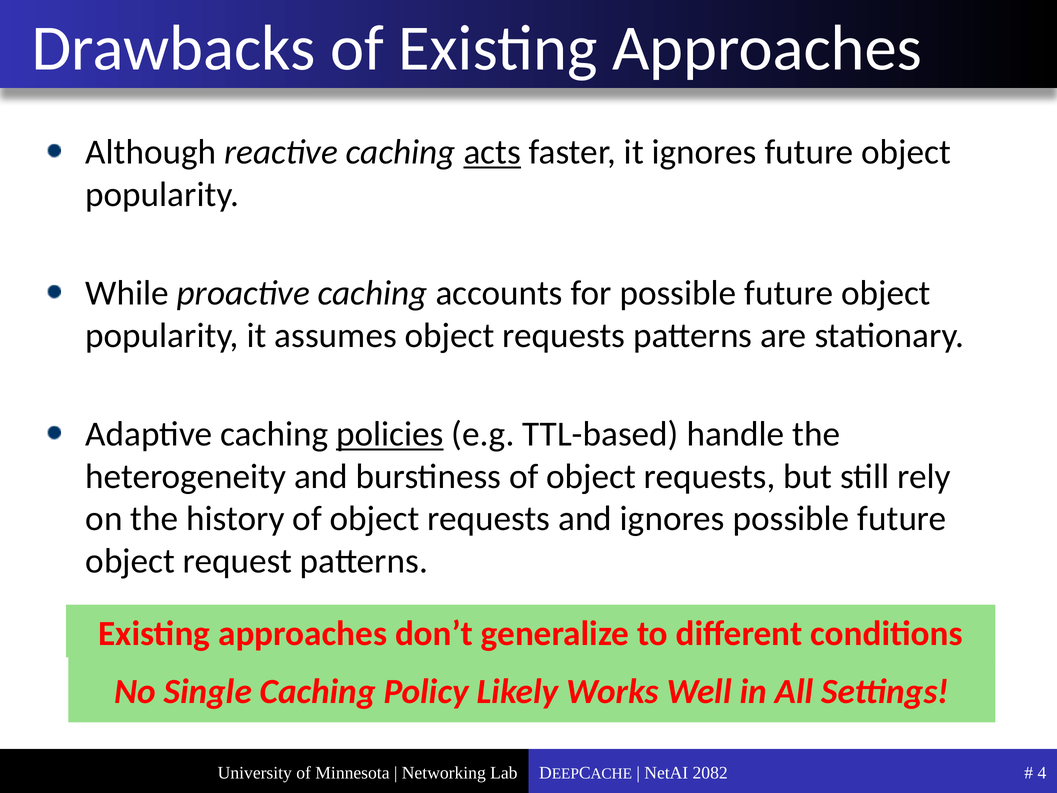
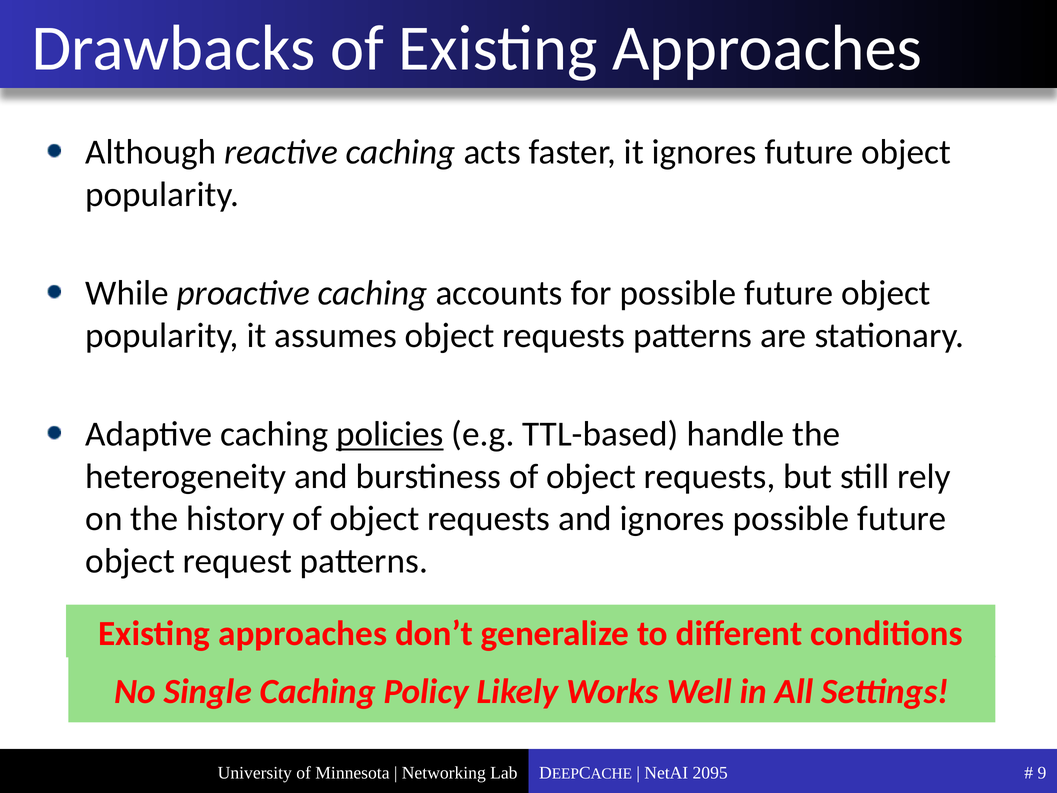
acts underline: present -> none
2082: 2082 -> 2095
4: 4 -> 9
